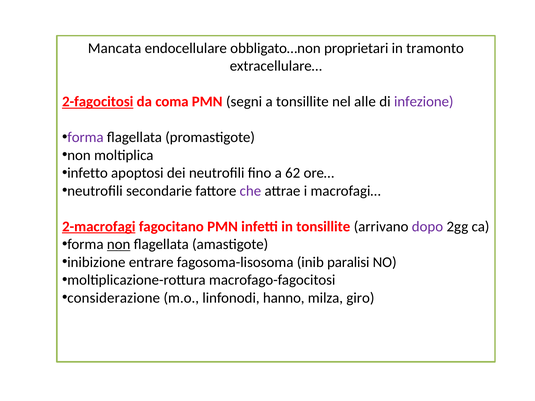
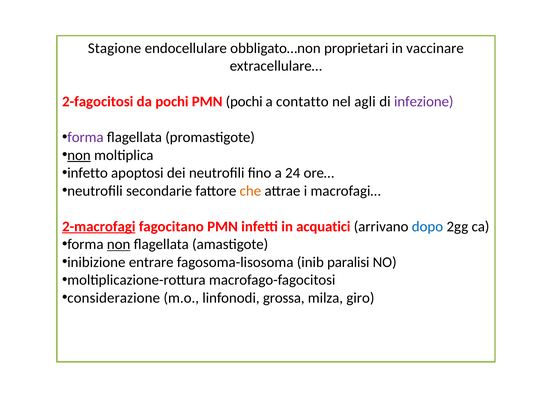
Mancata: Mancata -> Stagione
tramonto: tramonto -> vaccinare
2-fagocitosi underline: present -> none
da coma: coma -> pochi
PMN segni: segni -> pochi
a tonsillite: tonsillite -> contatto
alle: alle -> agli
non at (79, 155) underline: none -> present
62: 62 -> 24
che colour: purple -> orange
in tonsillite: tonsillite -> acquatici
dopo colour: purple -> blue
hanno: hanno -> grossa
